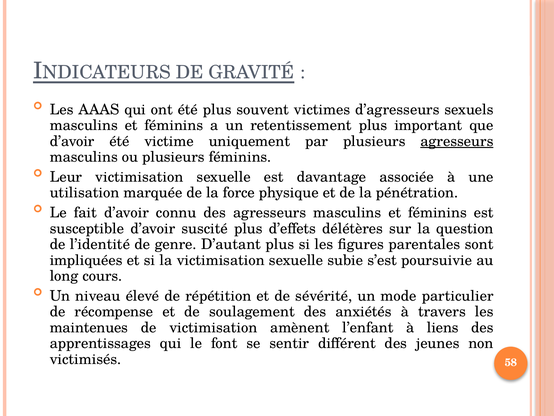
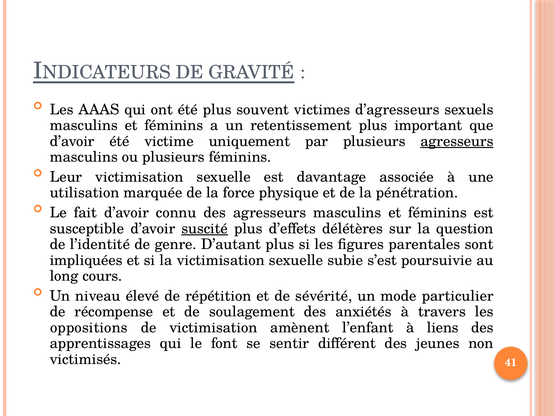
suscité underline: none -> present
maintenues: maintenues -> oppositions
58: 58 -> 41
